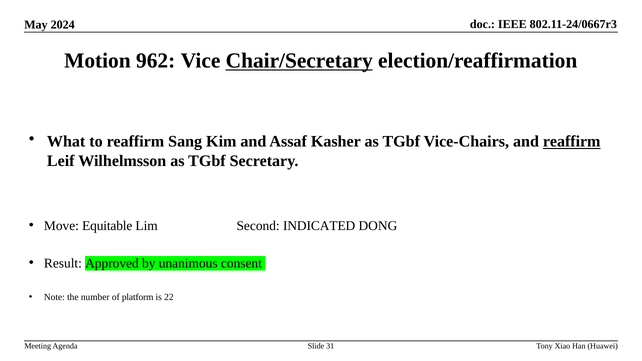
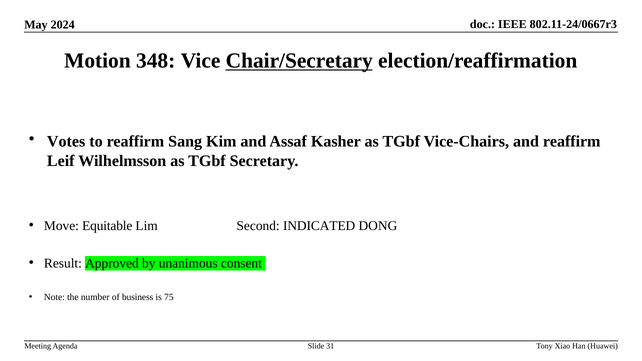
962: 962 -> 348
What: What -> Votes
reaffirm at (572, 142) underline: present -> none
platform: platform -> business
22: 22 -> 75
